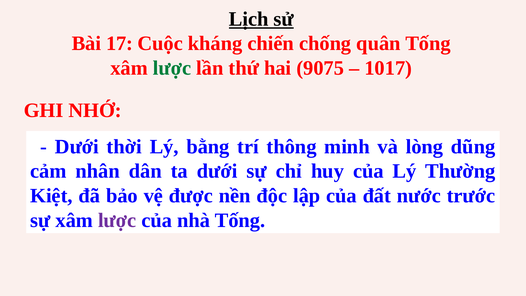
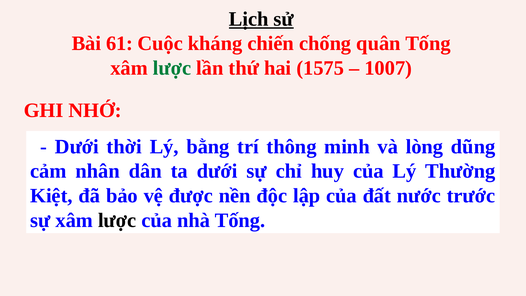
17: 17 -> 61
9075: 9075 -> 1575
1017: 1017 -> 1007
lược at (117, 220) colour: purple -> black
